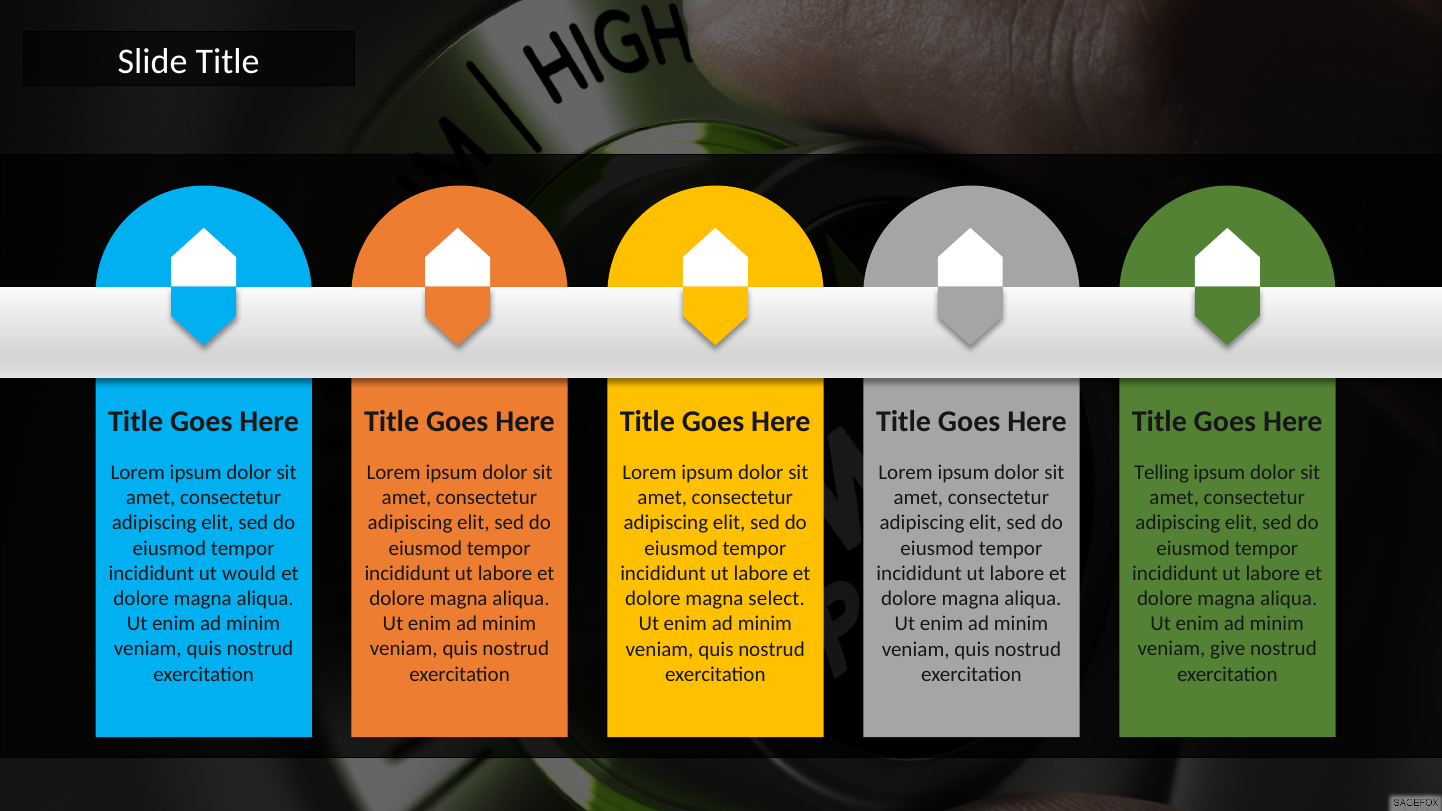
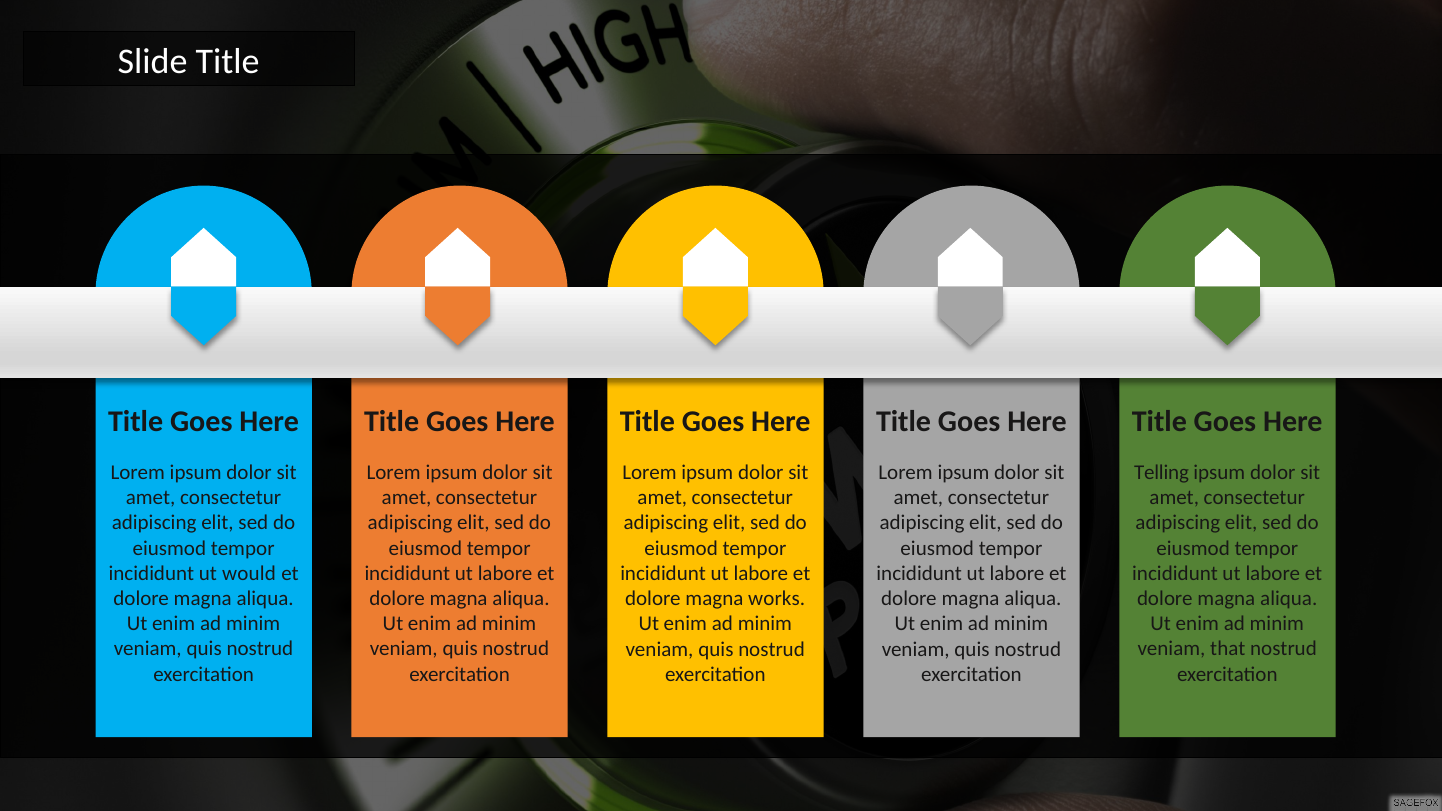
select: select -> works
give: give -> that
